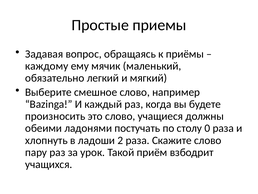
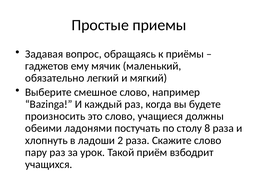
каждому: каждому -> гаджетов
0: 0 -> 8
